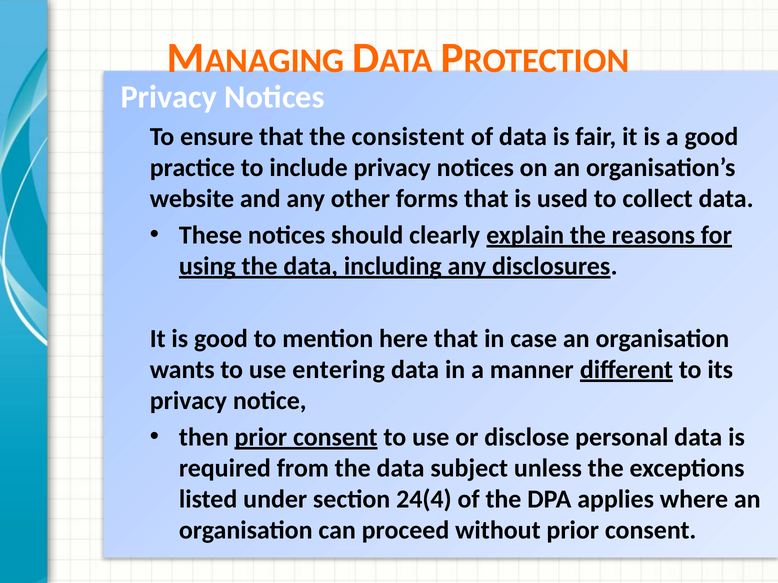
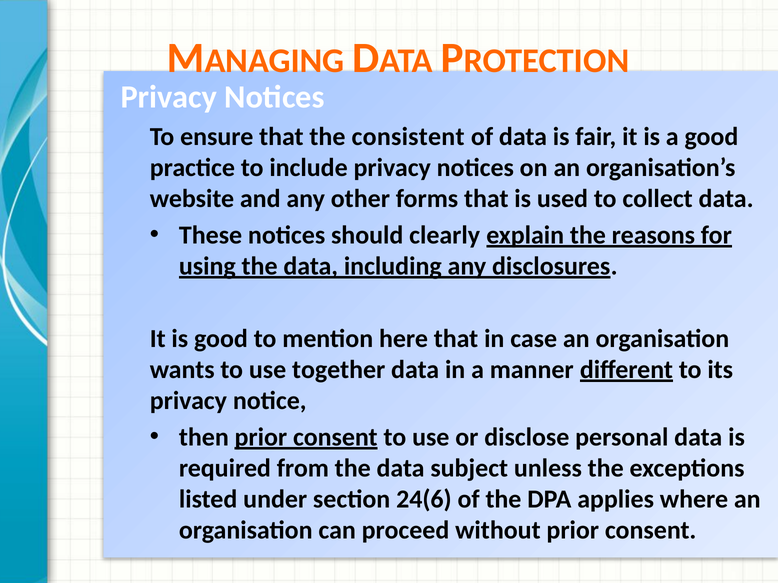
entering: entering -> together
24(4: 24(4 -> 24(6
